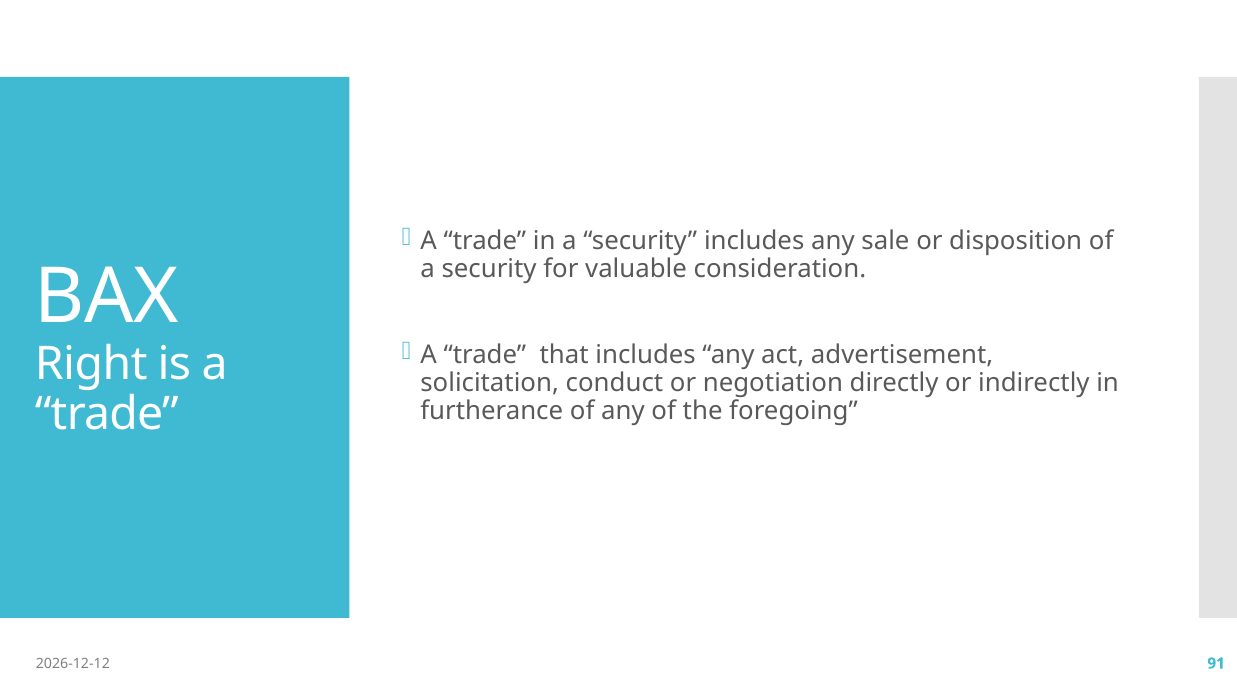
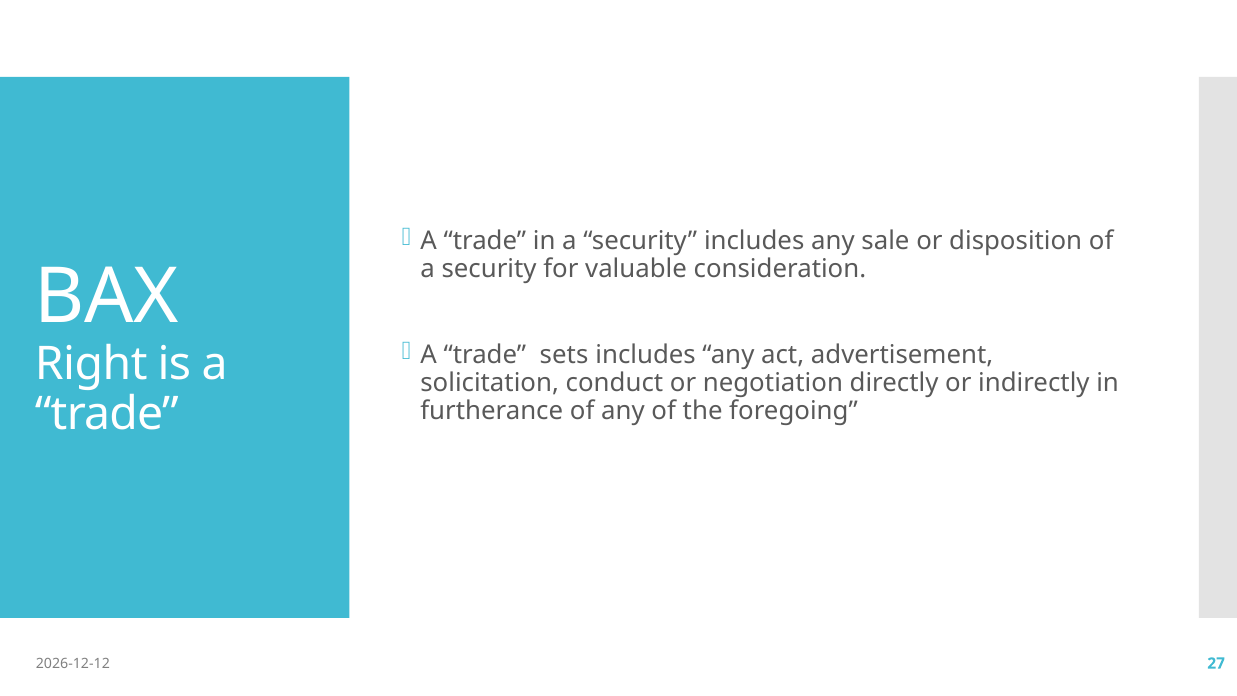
that: that -> sets
91: 91 -> 27
